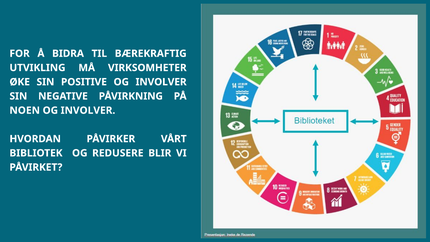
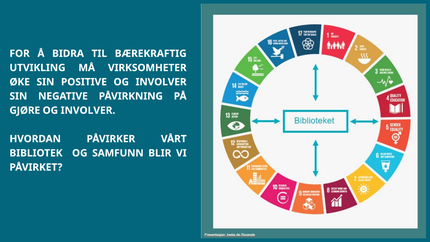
NOEN: NOEN -> GJØRE
REDUSERE: REDUSERE -> SAMFUNN
